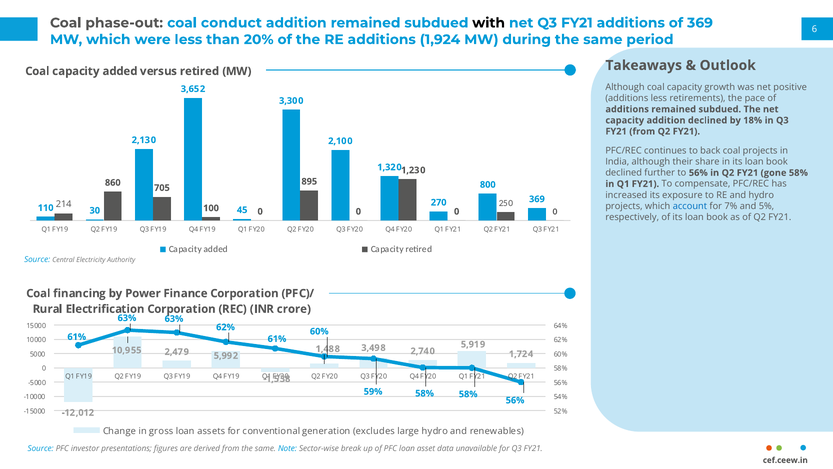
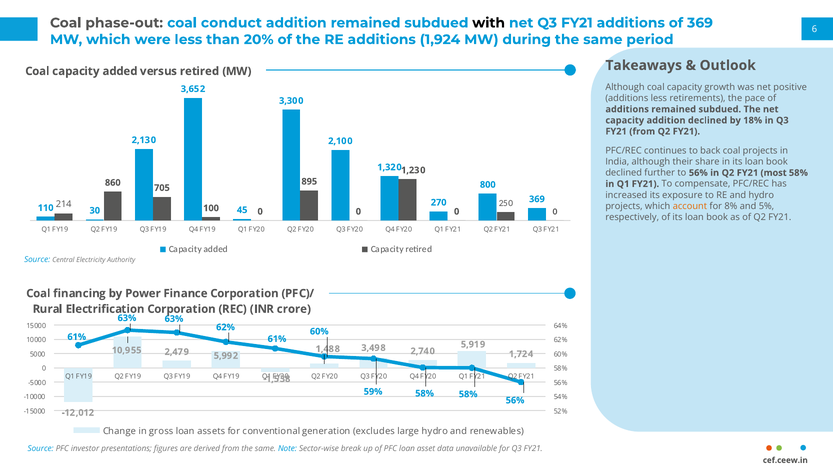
gone: gone -> most
account colour: blue -> orange
7%: 7% -> 8%
